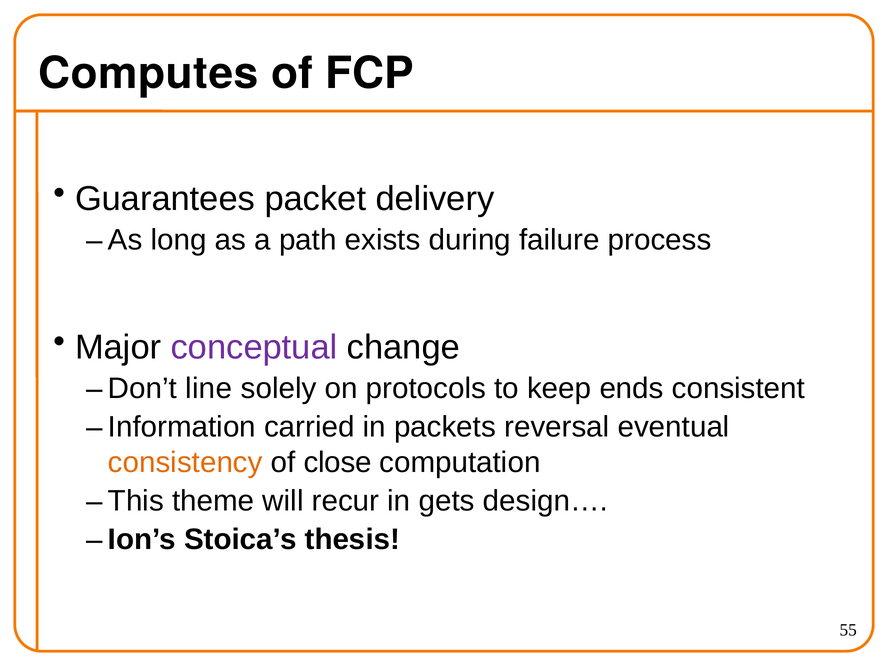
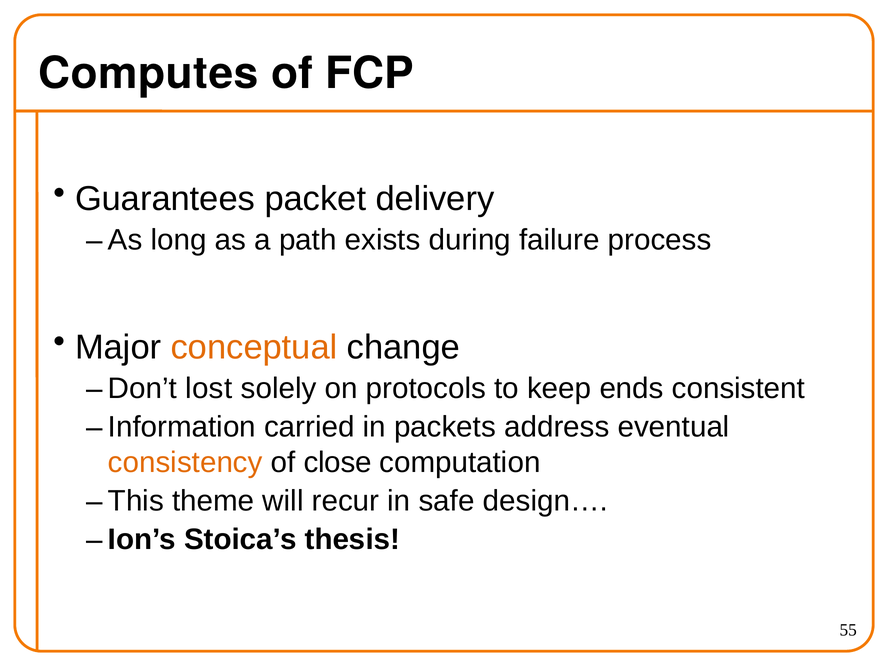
conceptual colour: purple -> orange
line: line -> lost
reversal: reversal -> address
gets: gets -> safe
